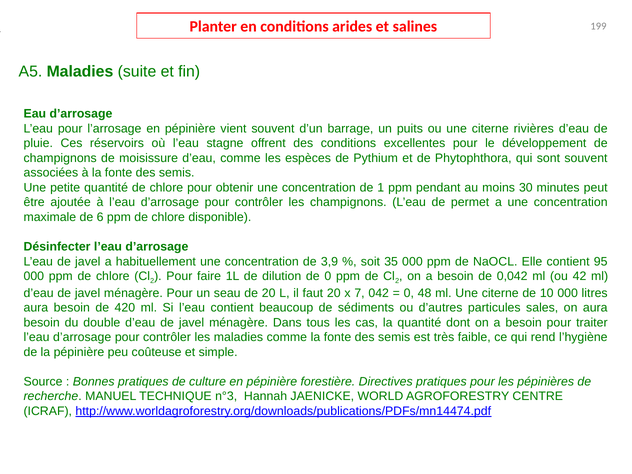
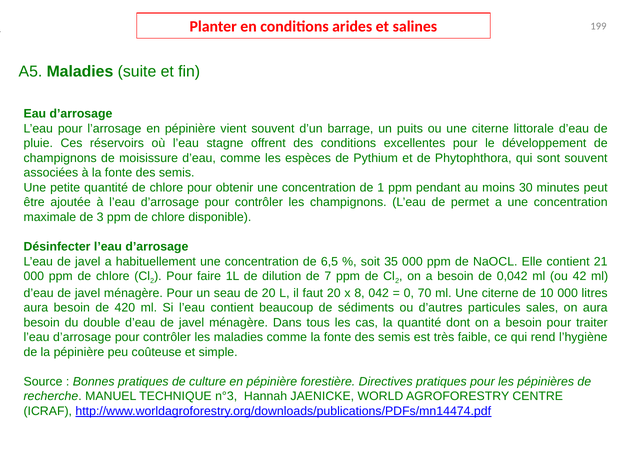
rivières: rivières -> littorale
6: 6 -> 3
3,9: 3,9 -> 6,5
95: 95 -> 21
de 0: 0 -> 7
7: 7 -> 8
48: 48 -> 70
